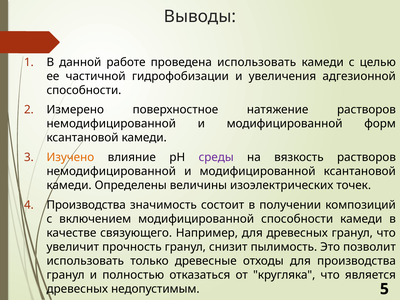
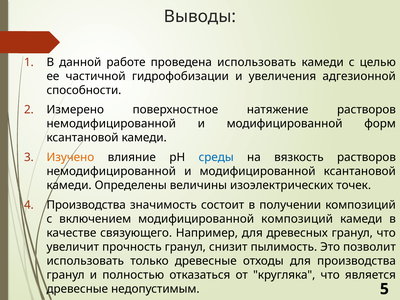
среды colour: purple -> blue
модифицированной способности: способности -> композиций
древесных at (77, 289): древесных -> древесные
